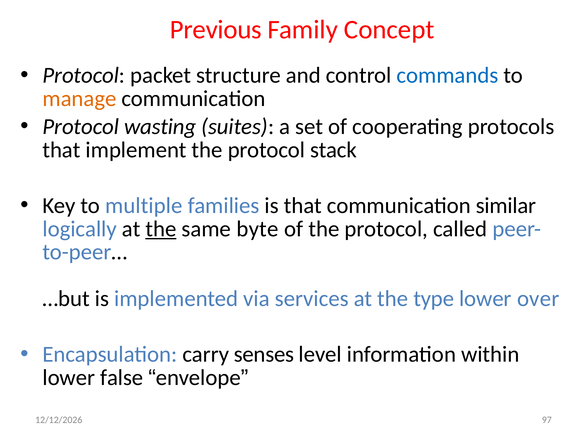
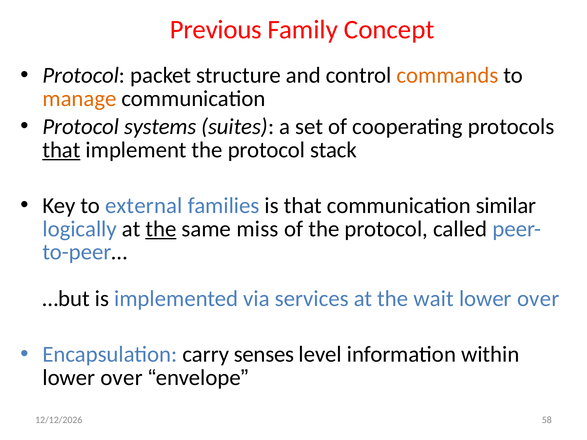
commands colour: blue -> orange
wasting: wasting -> systems
that at (61, 150) underline: none -> present
multiple: multiple -> external
byte: byte -> miss
type: type -> wait
false at (122, 378): false -> over
97: 97 -> 58
